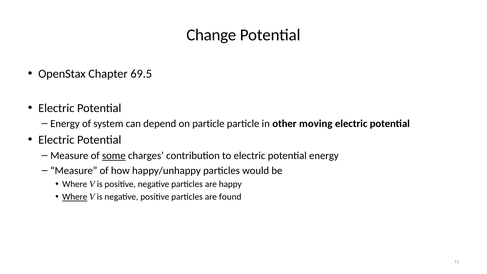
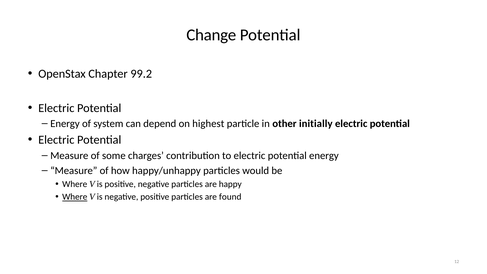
69.5: 69.5 -> 99.2
on particle: particle -> highest
moving: moving -> initially
some underline: present -> none
